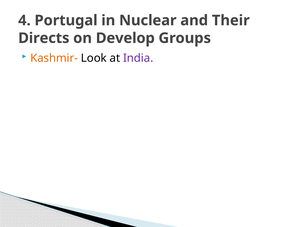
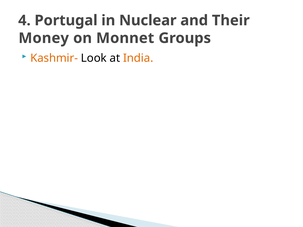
Directs: Directs -> Money
Develop: Develop -> Monnet
India colour: purple -> orange
